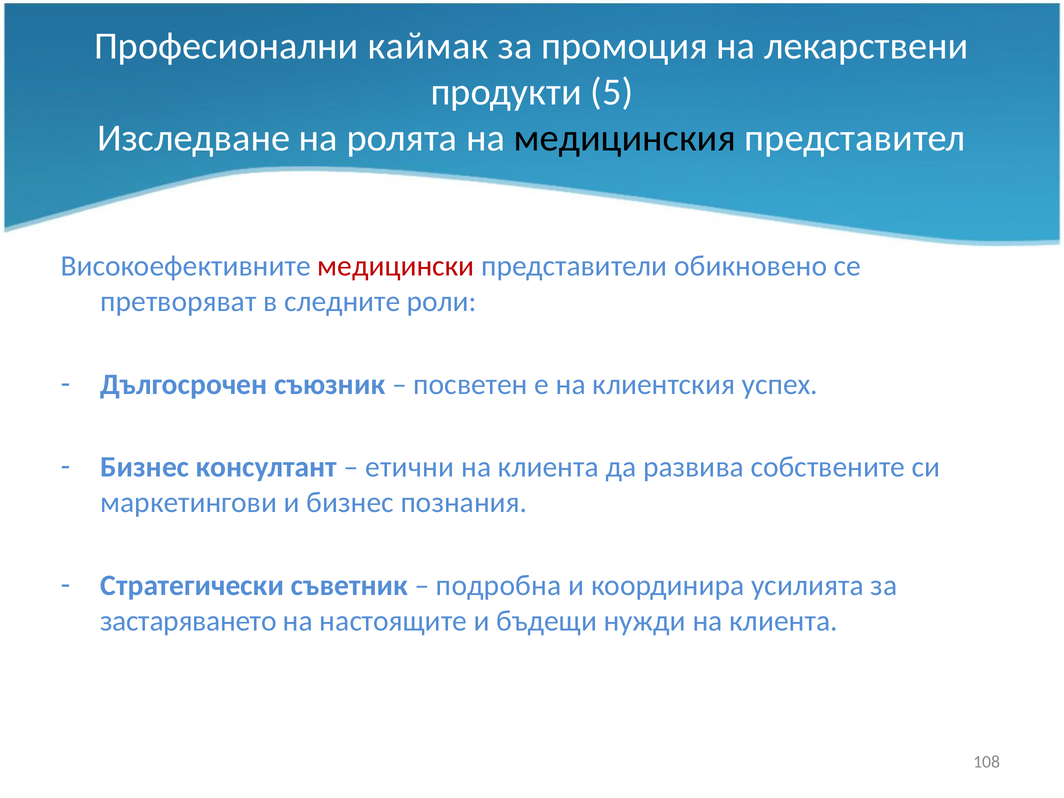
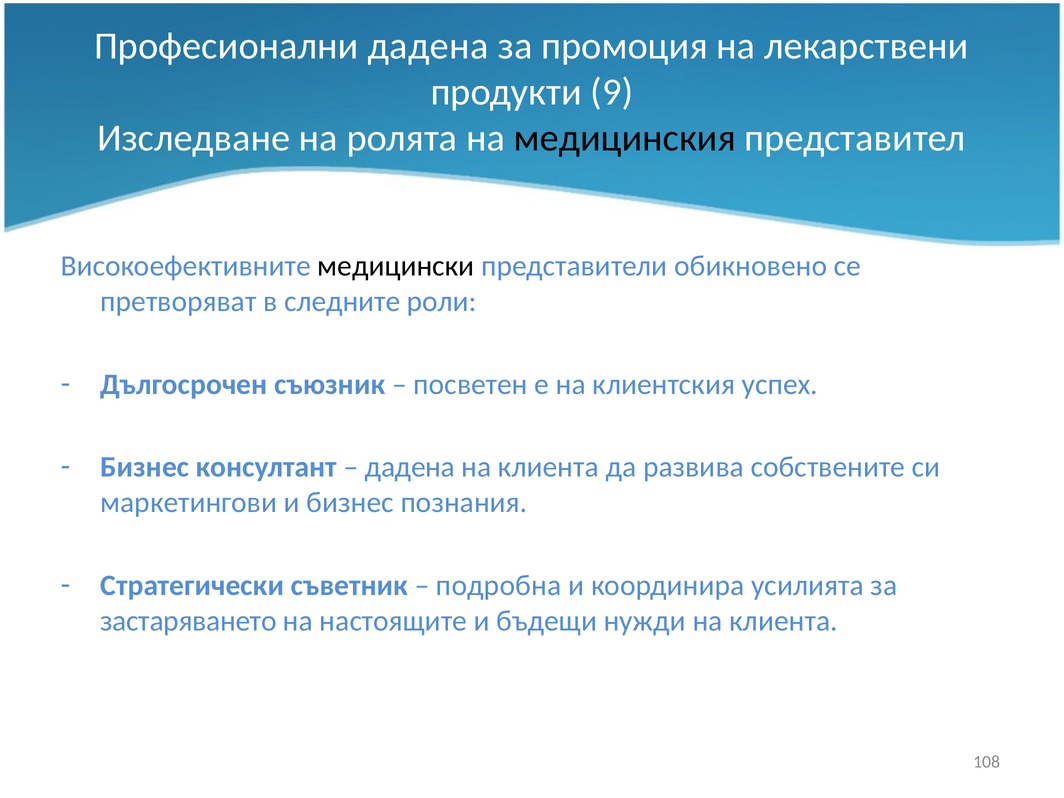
Професионални каймак: каймак -> дадена
5: 5 -> 9
медицински colour: red -> black
етични at (410, 467): етични -> дадена
